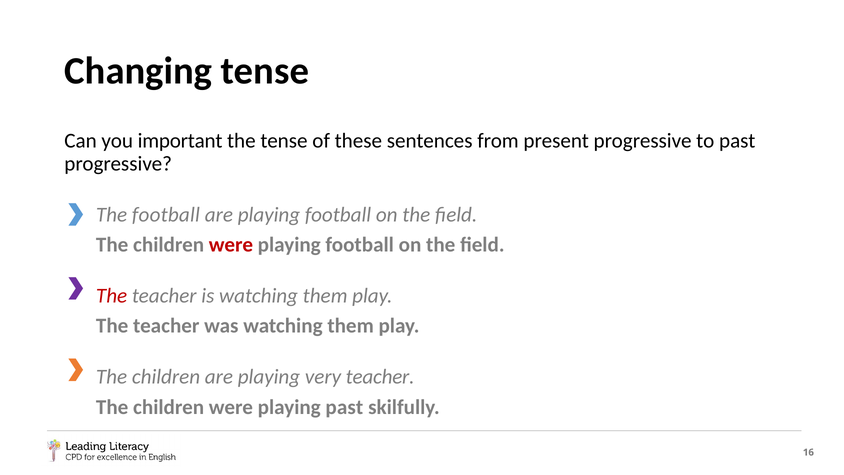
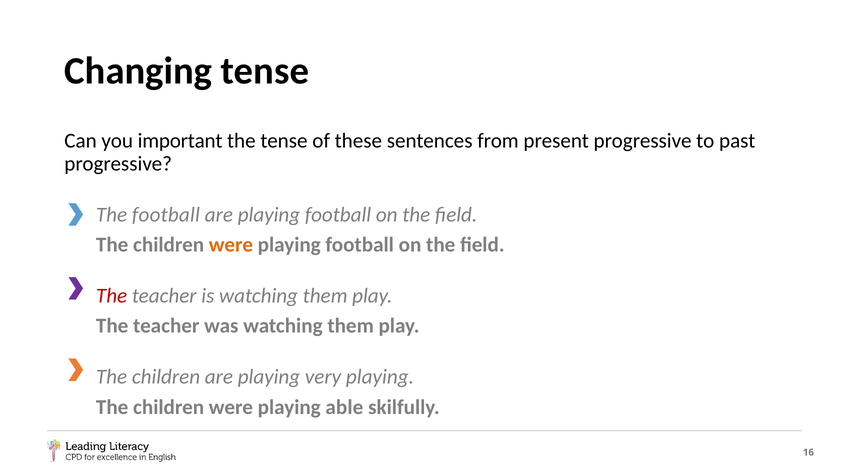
were at (231, 245) colour: red -> orange
very teacher: teacher -> playing
playing past: past -> able
